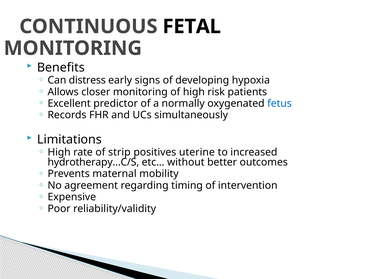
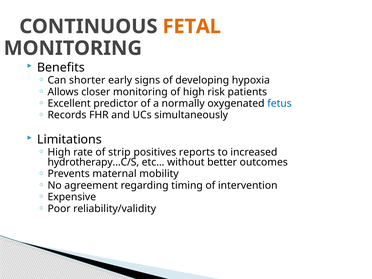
FETAL colour: black -> orange
distress: distress -> shorter
uterine: uterine -> reports
